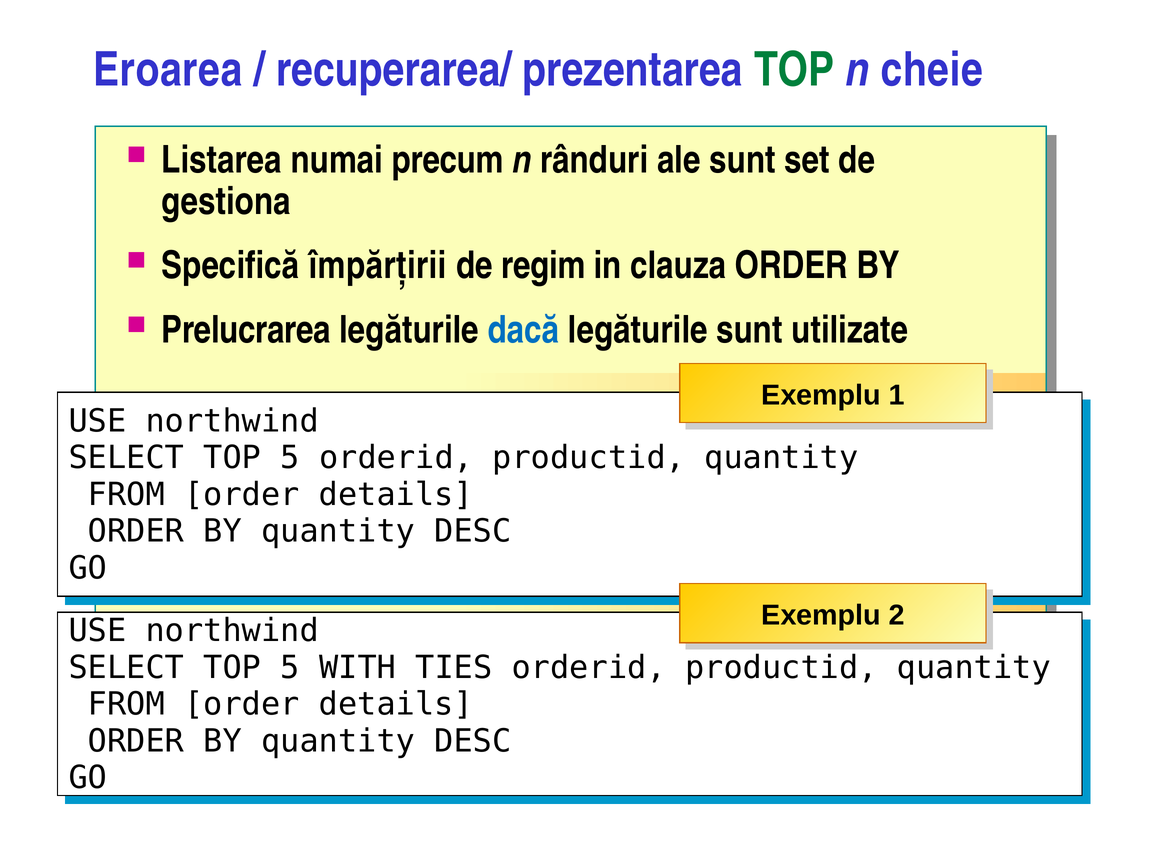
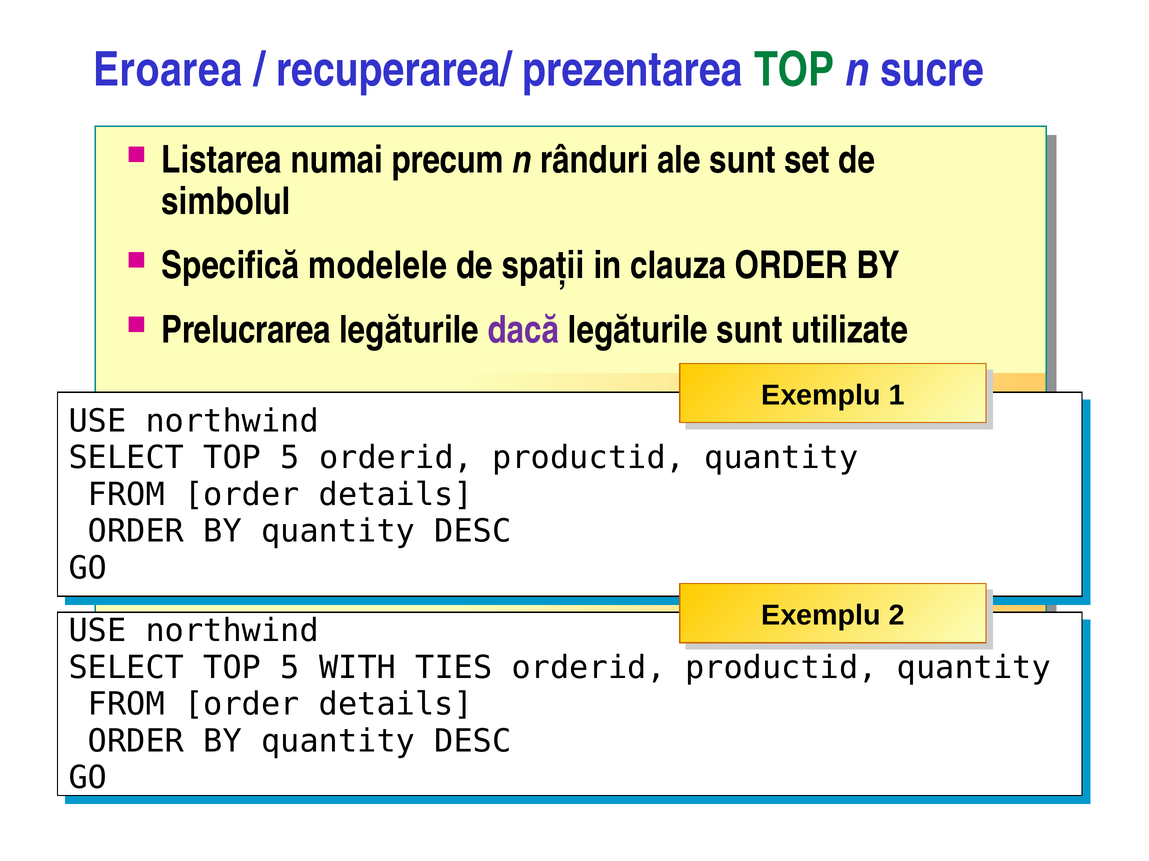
cheie: cheie -> sucre
gestiona: gestiona -> simbolul
împărțirii: împărțirii -> modelele
regim: regim -> spații
dacă colour: blue -> purple
